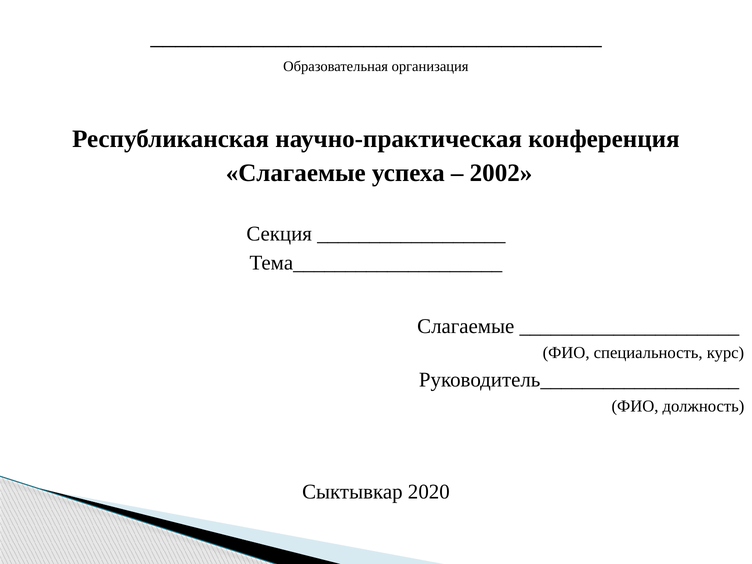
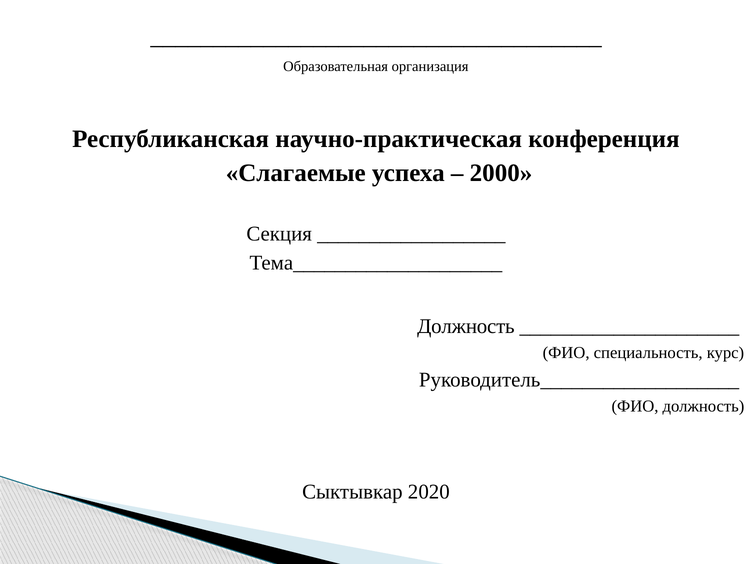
2002: 2002 -> 2000
Слагаемые at (466, 326): Слагаемые -> Должность
